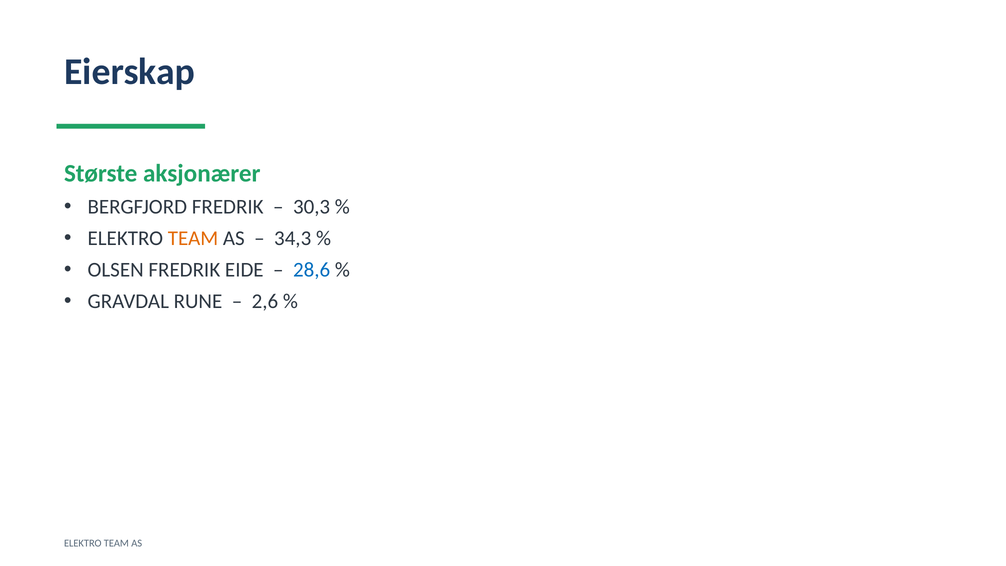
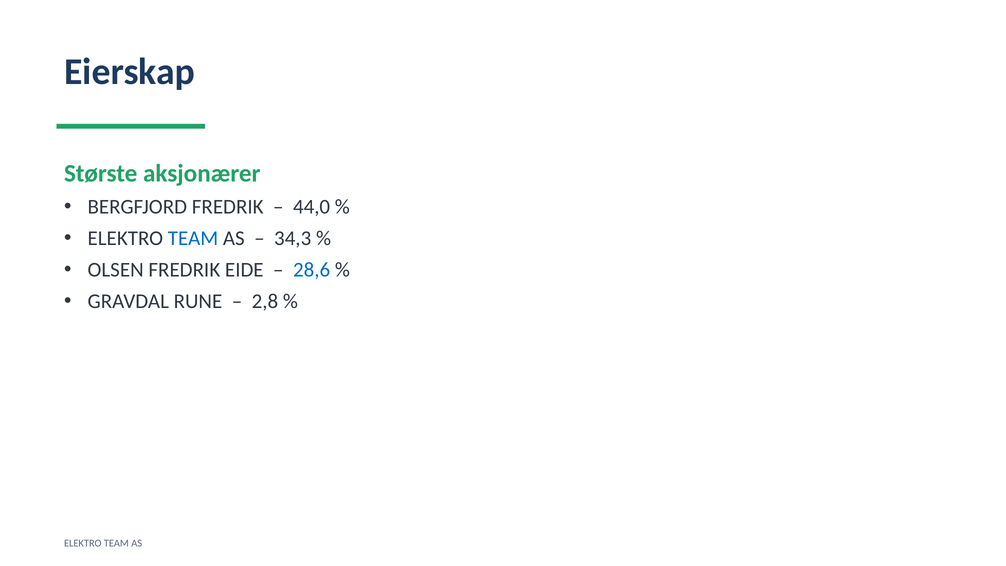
30,3: 30,3 -> 44,0
TEAM at (193, 238) colour: orange -> blue
2,6: 2,6 -> 2,8
